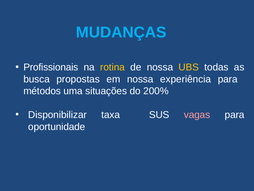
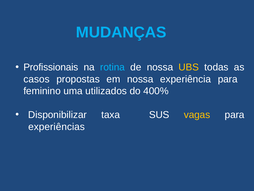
rotina colour: yellow -> light blue
busca: busca -> casos
métodos: métodos -> feminino
situações: situações -> utilizados
200%: 200% -> 400%
vagas colour: pink -> yellow
oportunidade: oportunidade -> experiências
